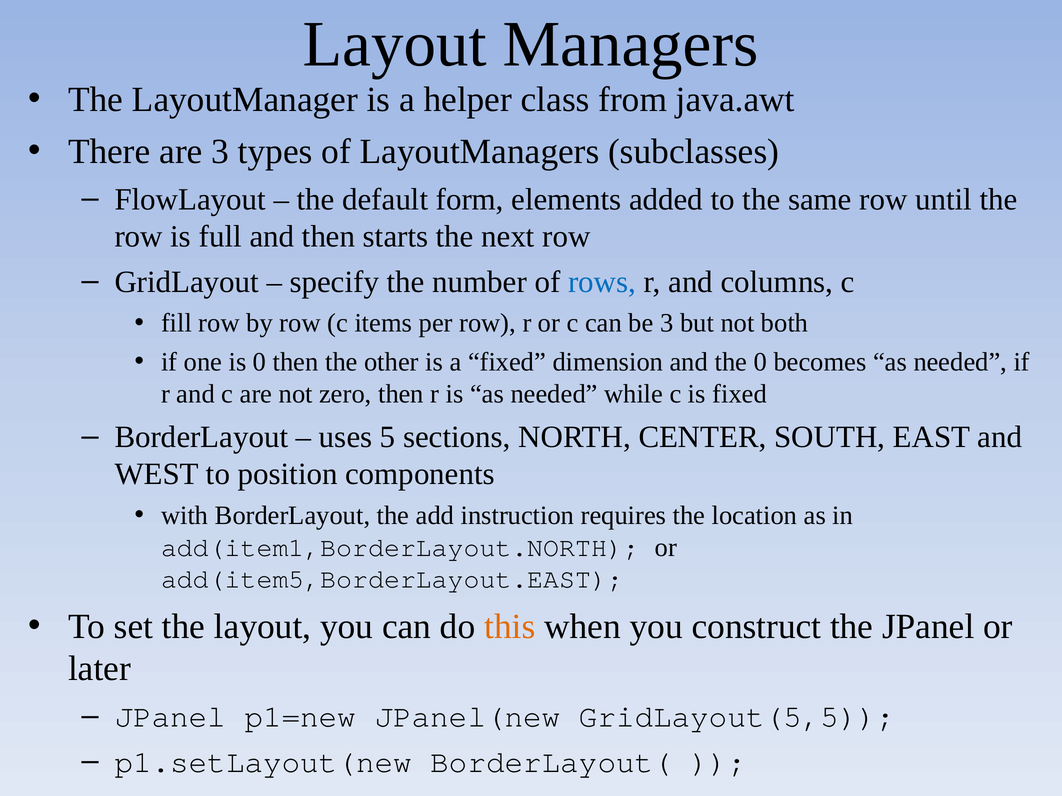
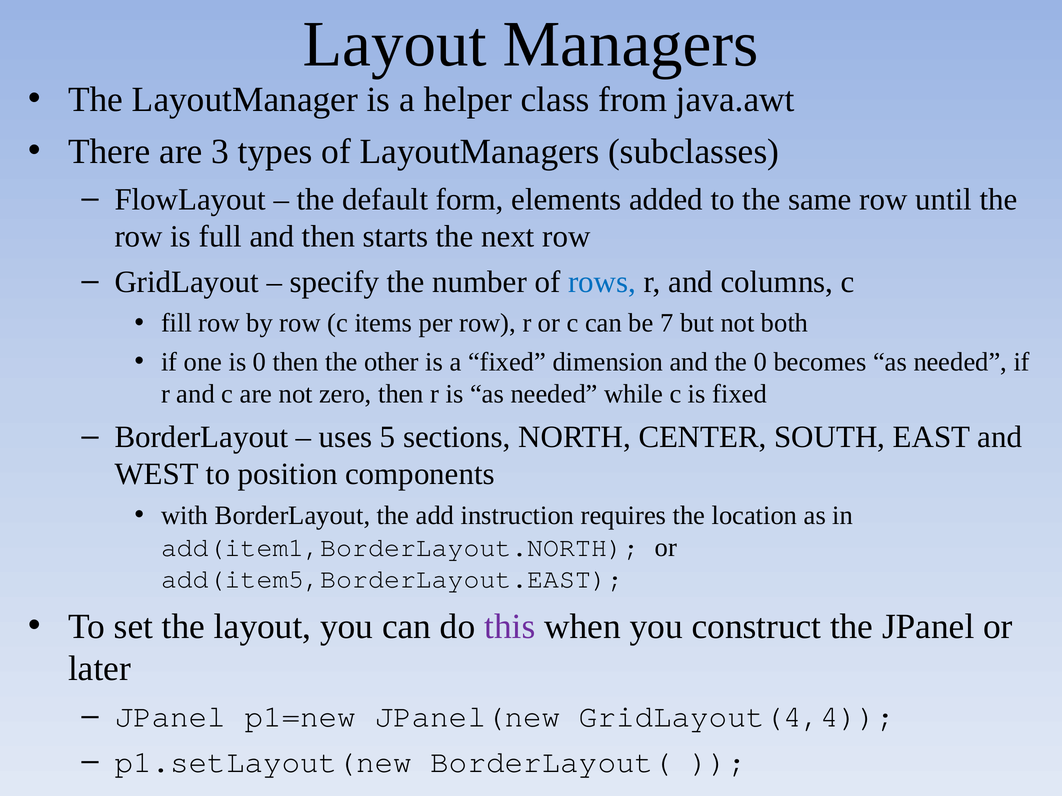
be 3: 3 -> 7
this colour: orange -> purple
GridLayout(5,5: GridLayout(5,5 -> GridLayout(4,4
